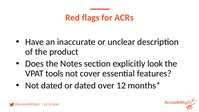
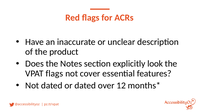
VPAT tools: tools -> flags
